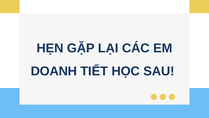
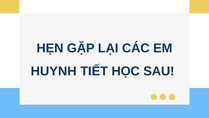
DOANH: DOANH -> HUYNH
